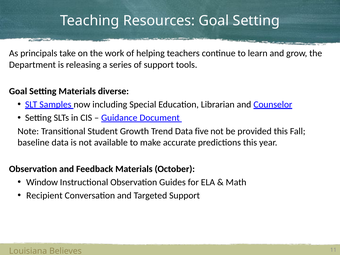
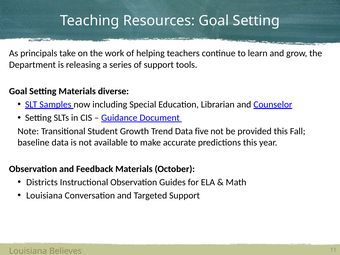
Window: Window -> Districts
Recipient at (44, 196): Recipient -> Louisiana
